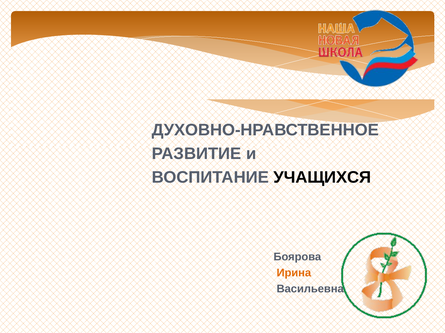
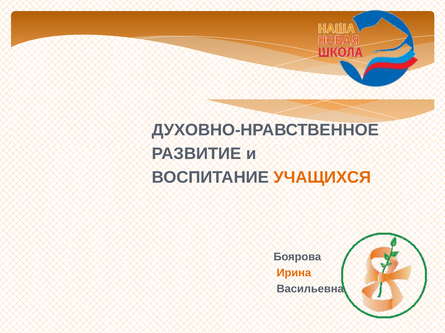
УЧАЩИХСЯ colour: black -> orange
